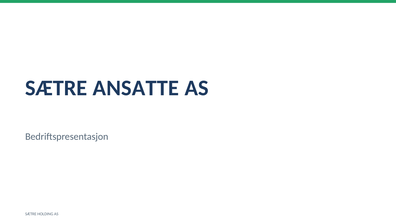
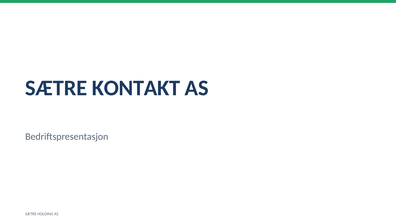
ANSATTE: ANSATTE -> KONTAKT
